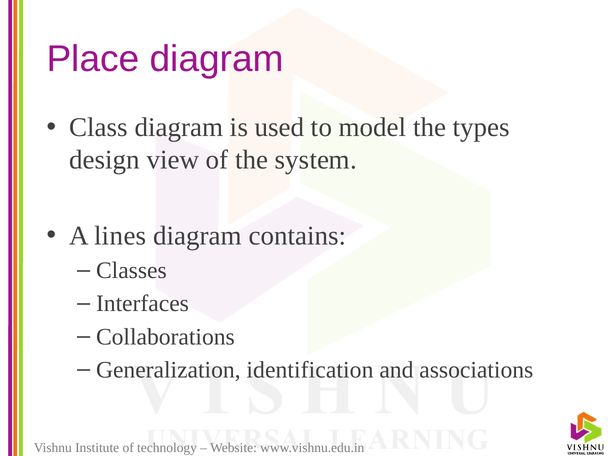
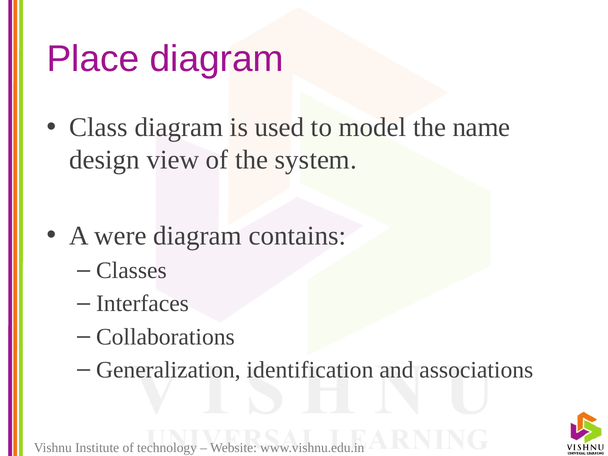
types: types -> name
lines: lines -> were
